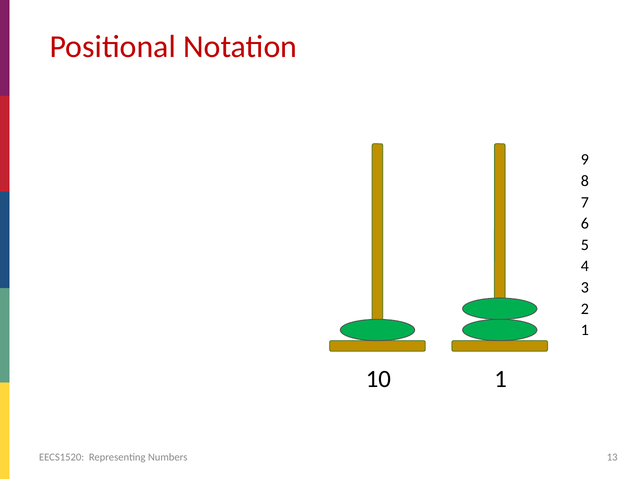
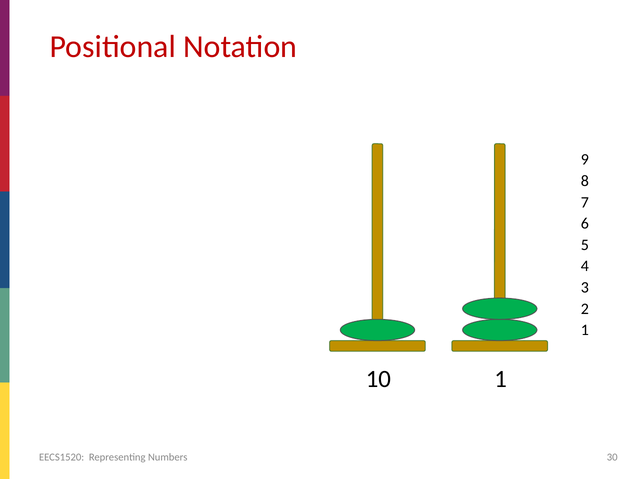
13: 13 -> 30
